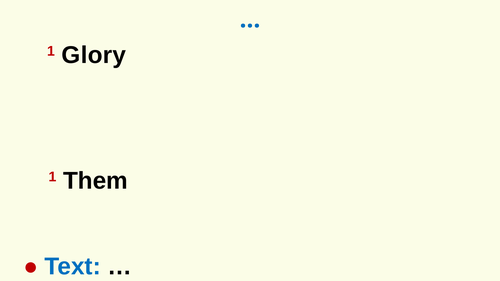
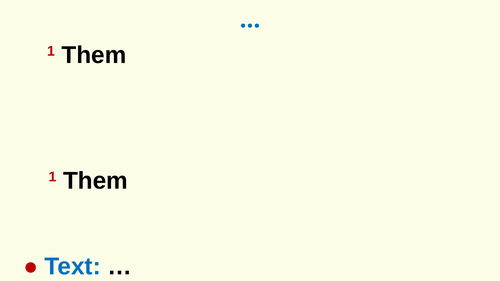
Glory at (94, 55): Glory -> Them
